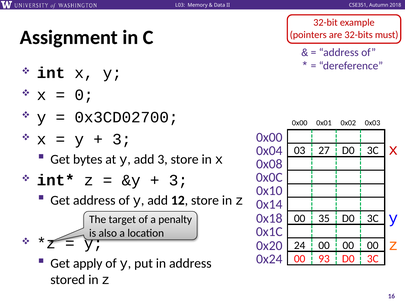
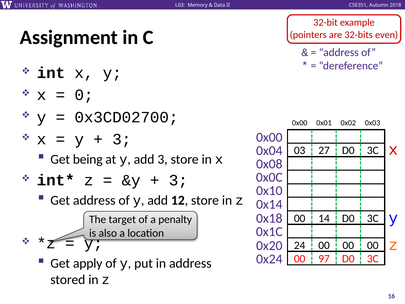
must: must -> even
bytes: bytes -> being
35: 35 -> 14
93: 93 -> 97
